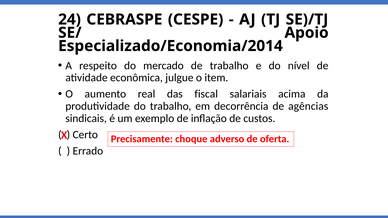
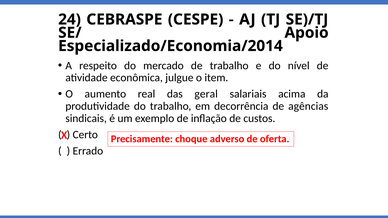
fiscal: fiscal -> geral
